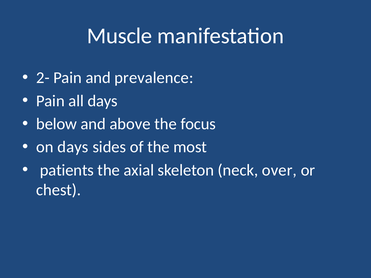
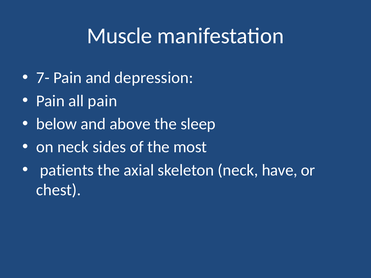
2-: 2- -> 7-
prevalence: prevalence -> depression
all days: days -> pain
focus: focus -> sleep
on days: days -> neck
over: over -> have
